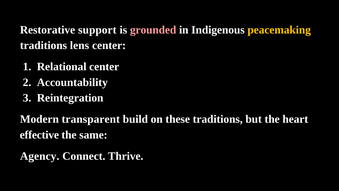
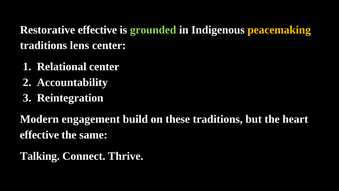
Restorative support: support -> effective
grounded colour: pink -> light green
transparent: transparent -> engagement
Agency: Agency -> Talking
